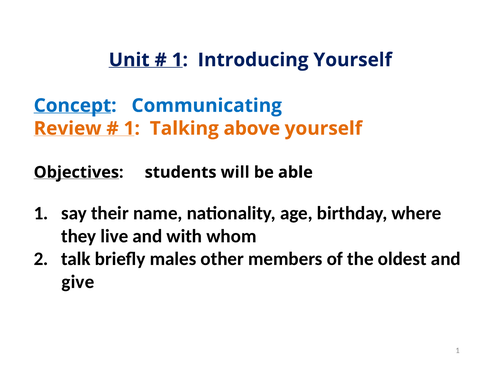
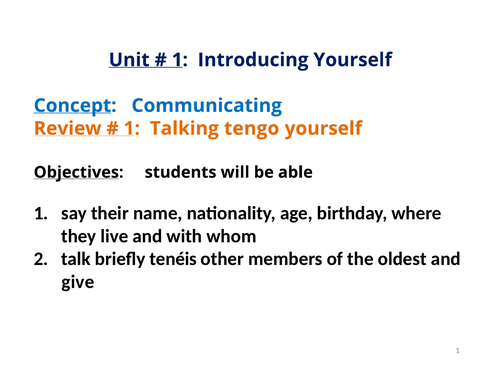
above: above -> tengo
males: males -> tenéis
